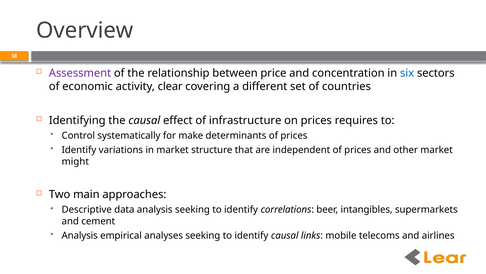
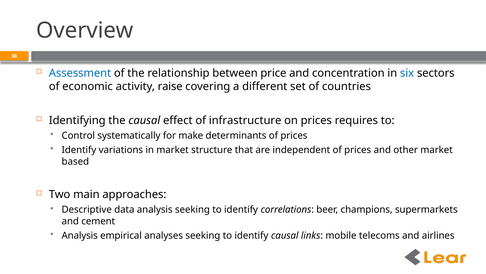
Assessment colour: purple -> blue
clear: clear -> raise
might: might -> based
intangibles: intangibles -> champions
